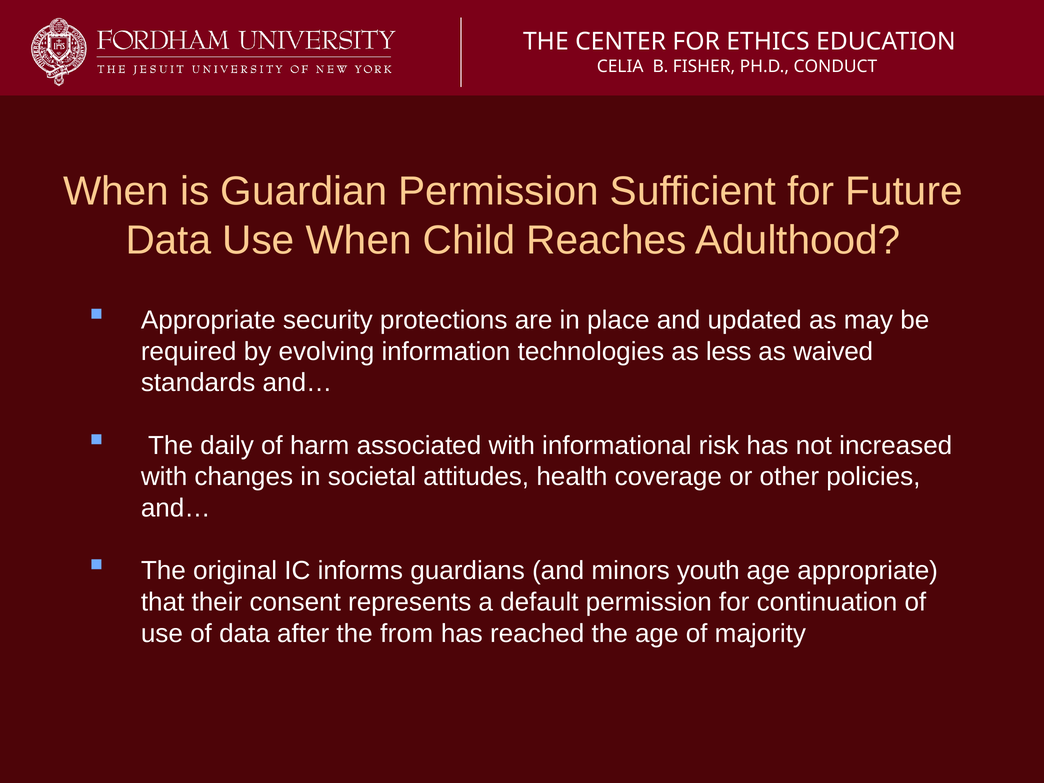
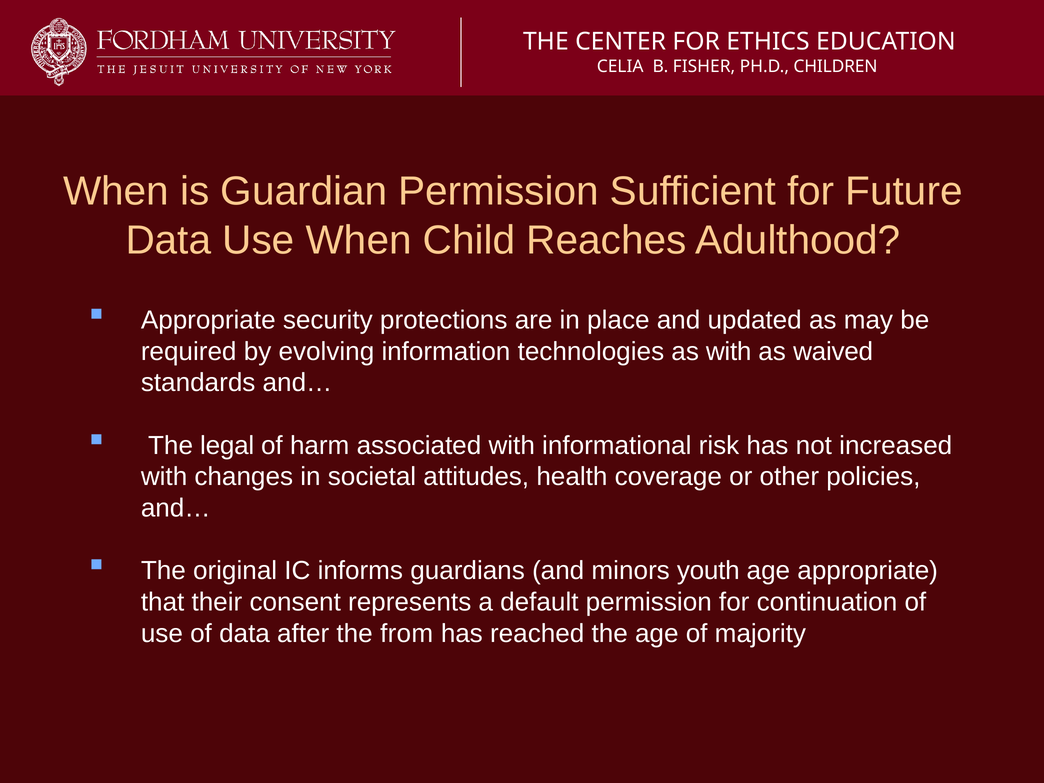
CONDUCT: CONDUCT -> CHILDREN
as less: less -> with
daily: daily -> legal
